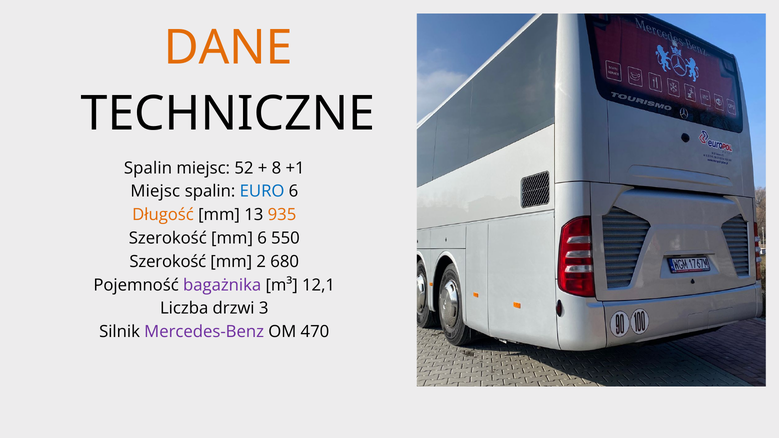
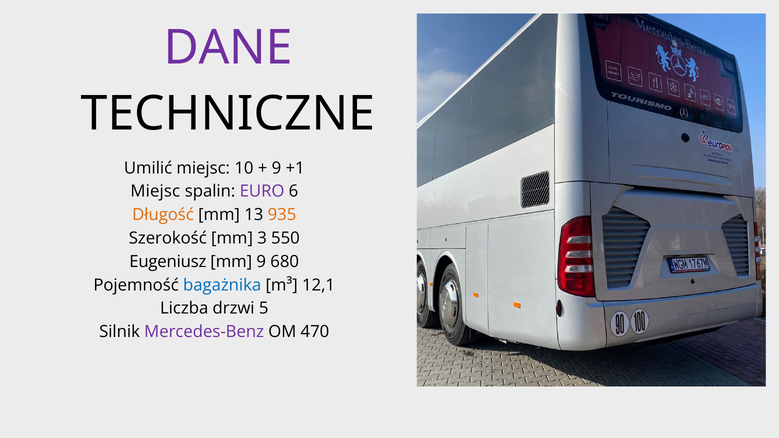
DANE colour: orange -> purple
Spalin at (148, 168): Spalin -> Umilić
52: 52 -> 10
8 at (276, 168): 8 -> 9
EURO colour: blue -> purple
mm 6: 6 -> 3
Szerokość at (168, 262): Szerokość -> Eugeniusz
mm 2: 2 -> 9
bagażnika colour: purple -> blue
3: 3 -> 5
